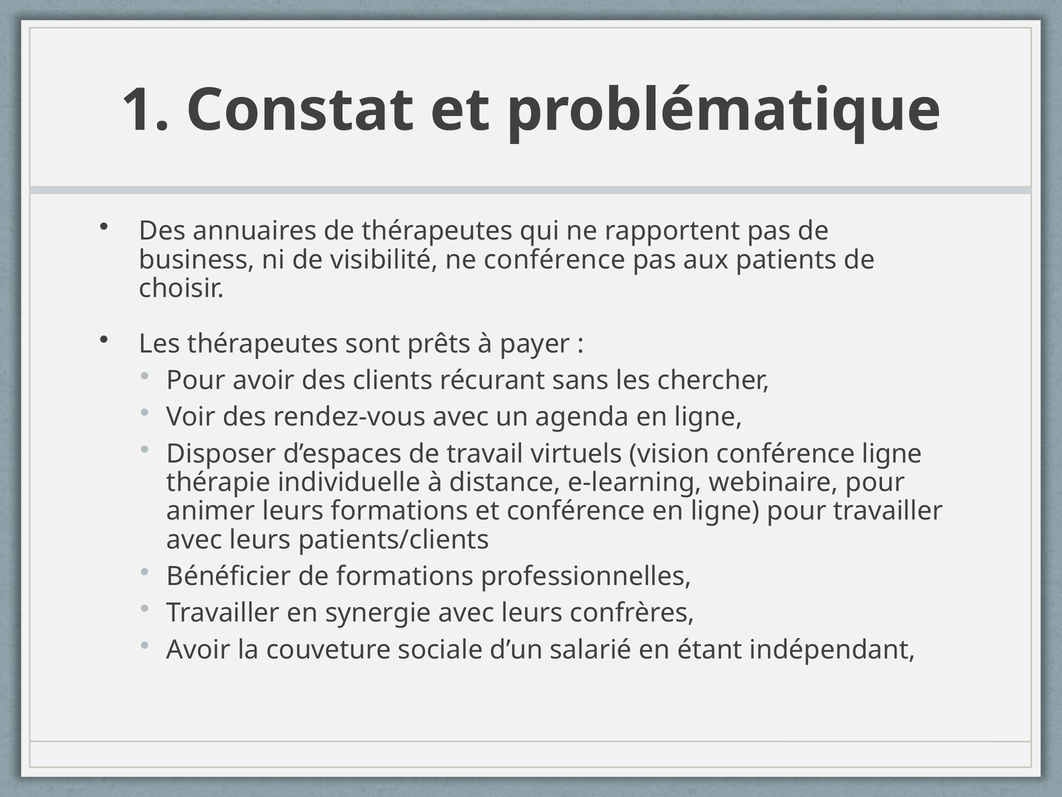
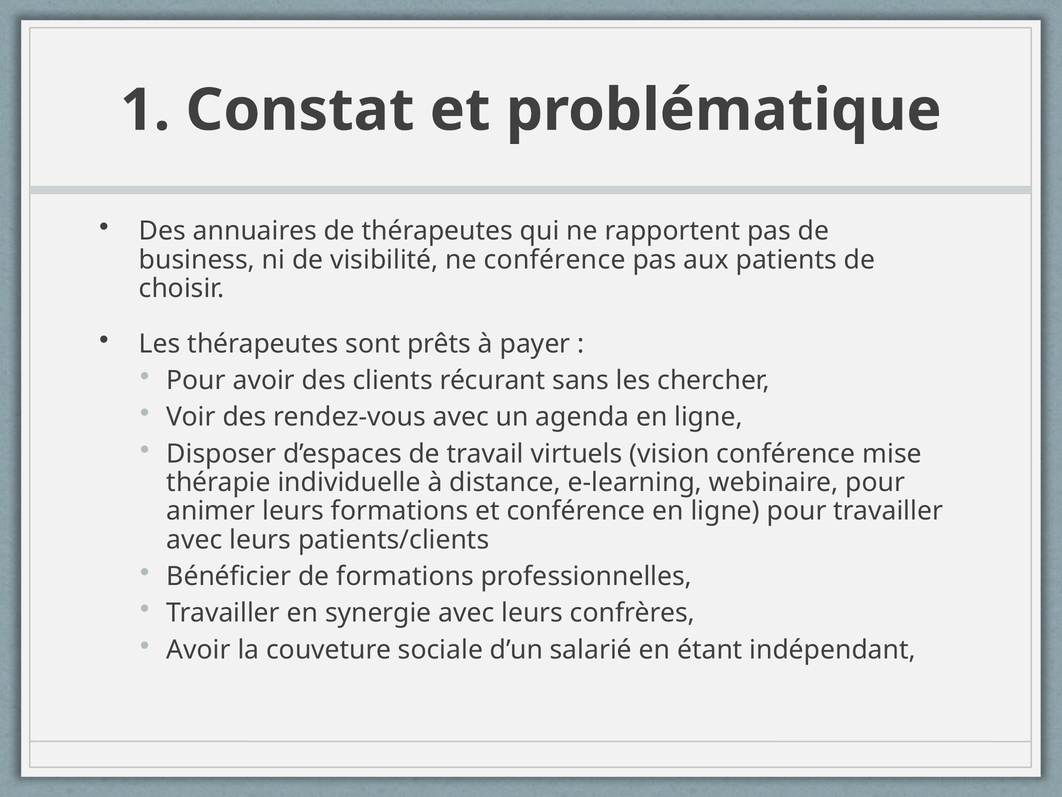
conférence ligne: ligne -> mise
